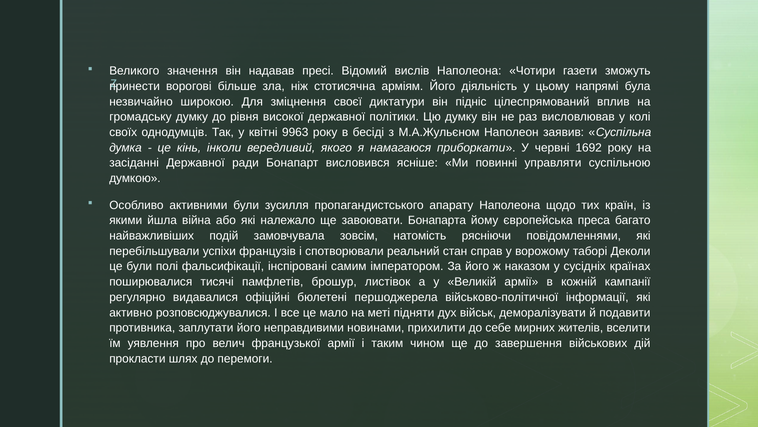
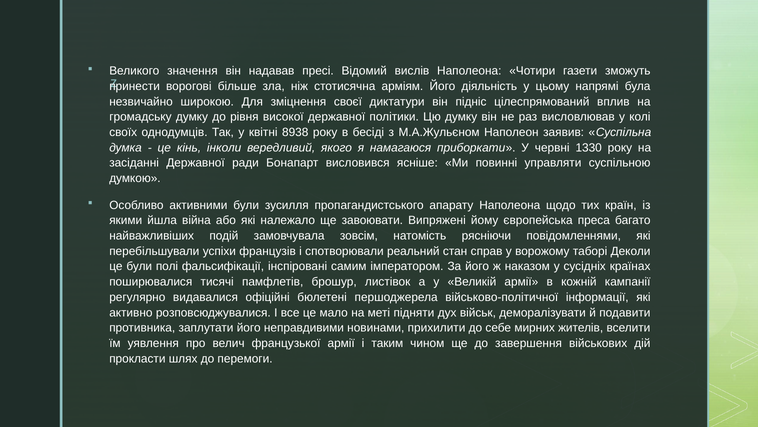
9963: 9963 -> 8938
1692: 1692 -> 1330
Бонапарта: Бонапарта -> Випряжені
